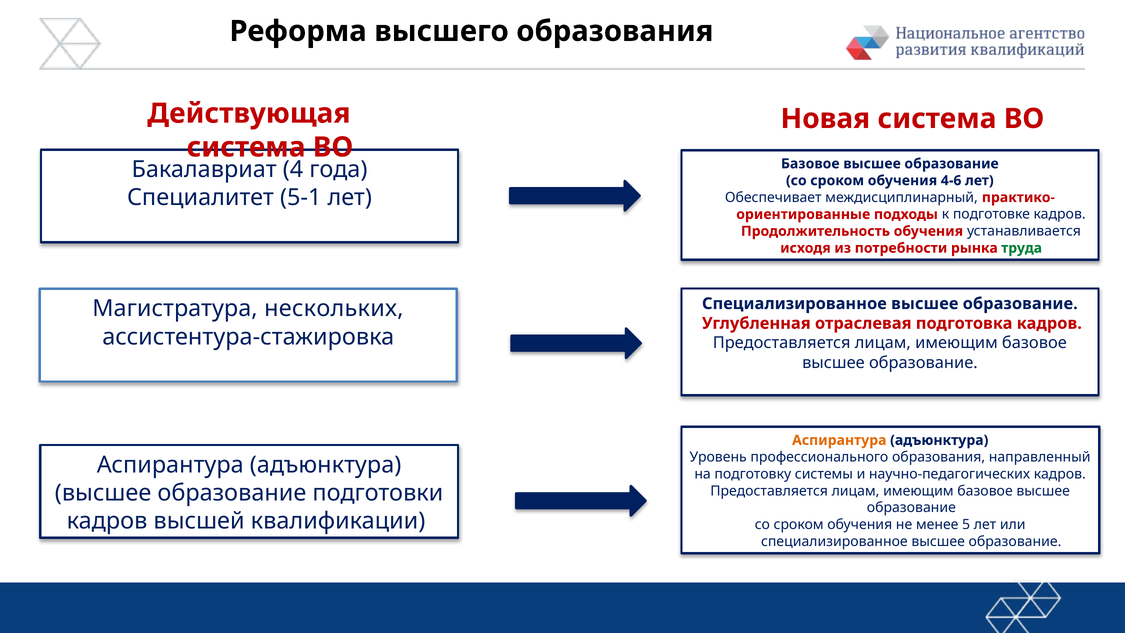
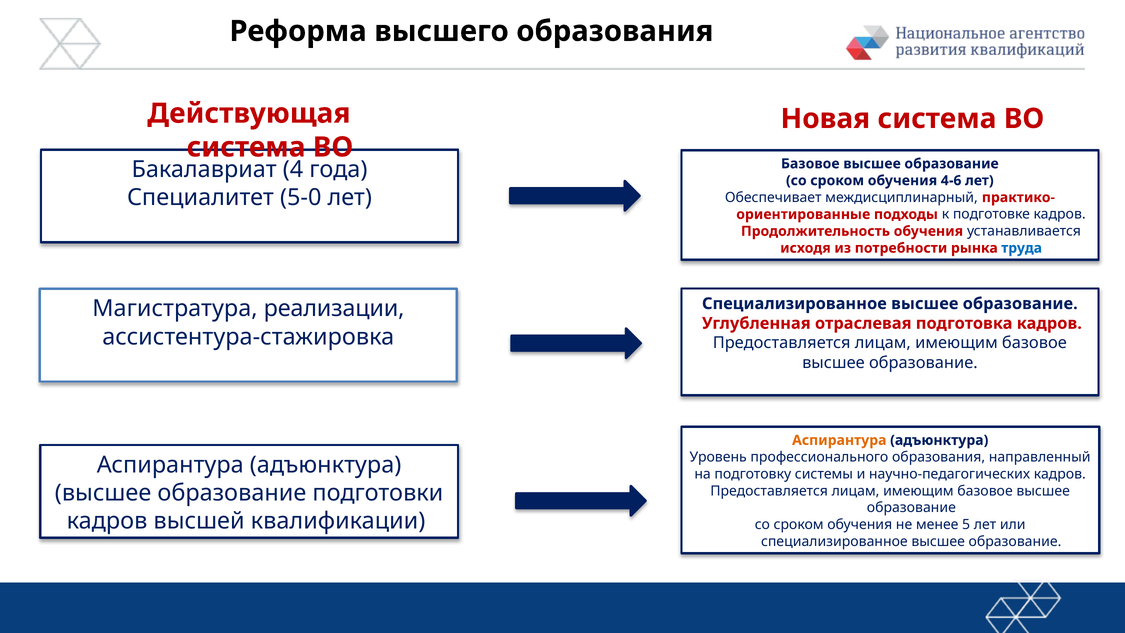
5-1: 5-1 -> 5-0
труда colour: green -> blue
нескольких: нескольких -> реализации
